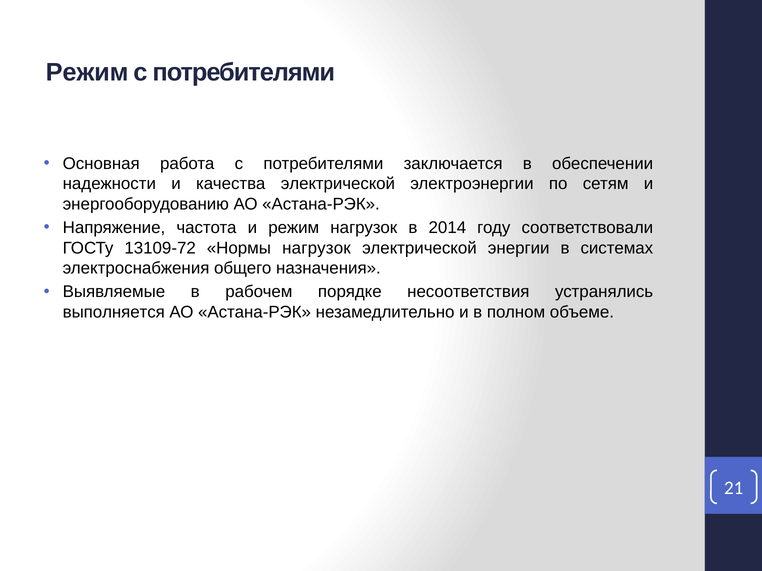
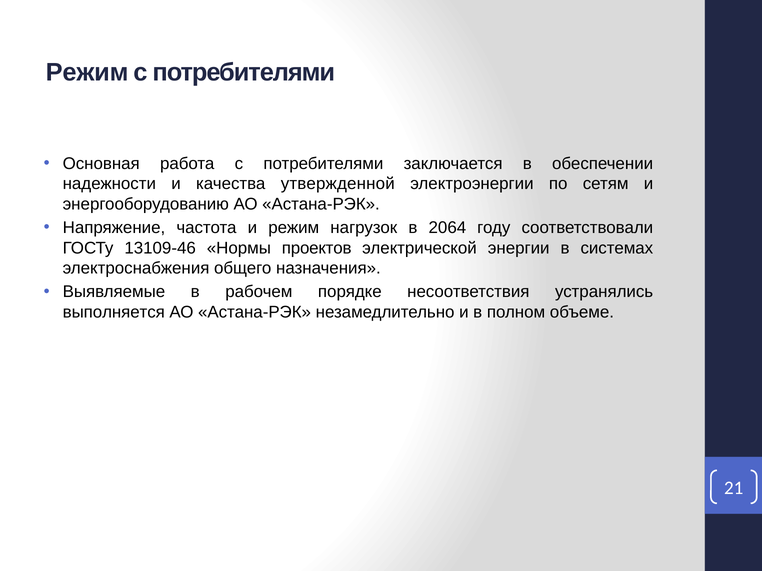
качества электрической: электрической -> утвержденной
2014: 2014 -> 2064
13109-72: 13109-72 -> 13109-46
Нормы нагрузок: нагрузок -> проектов
